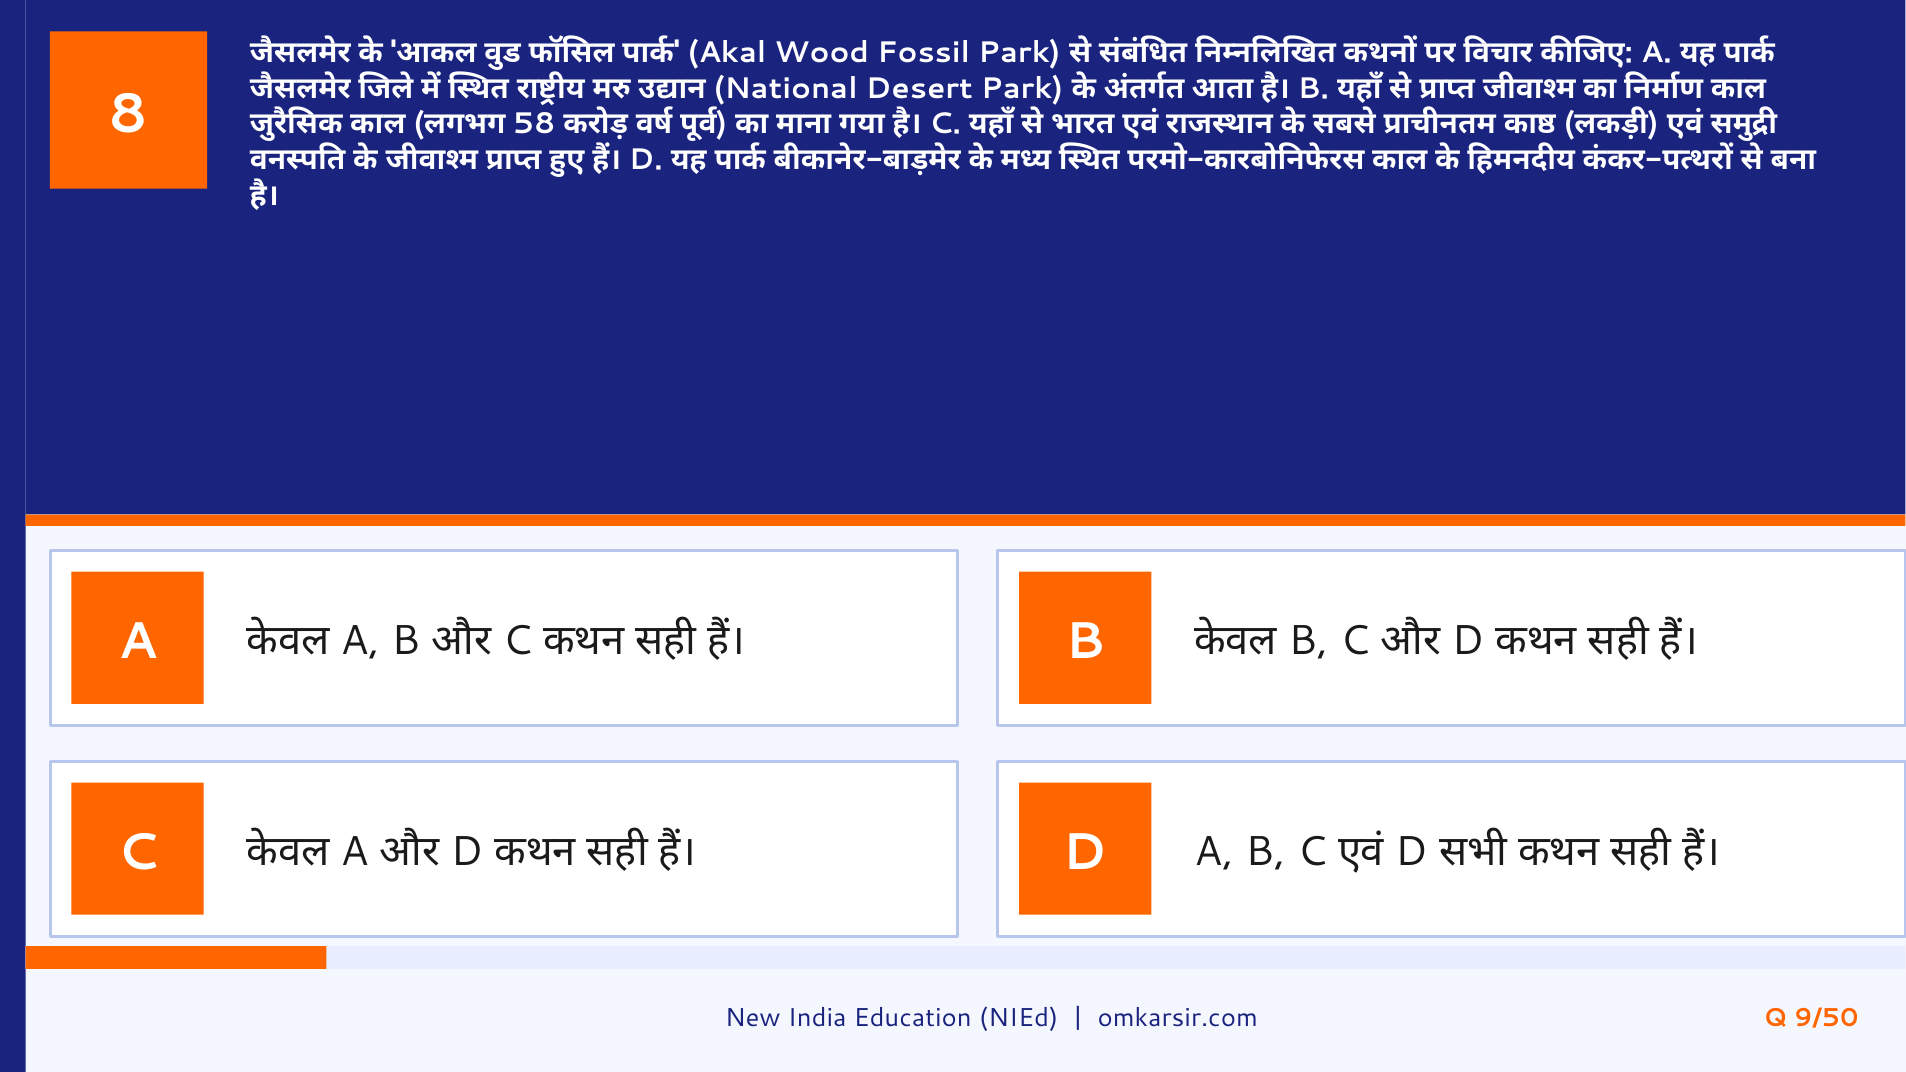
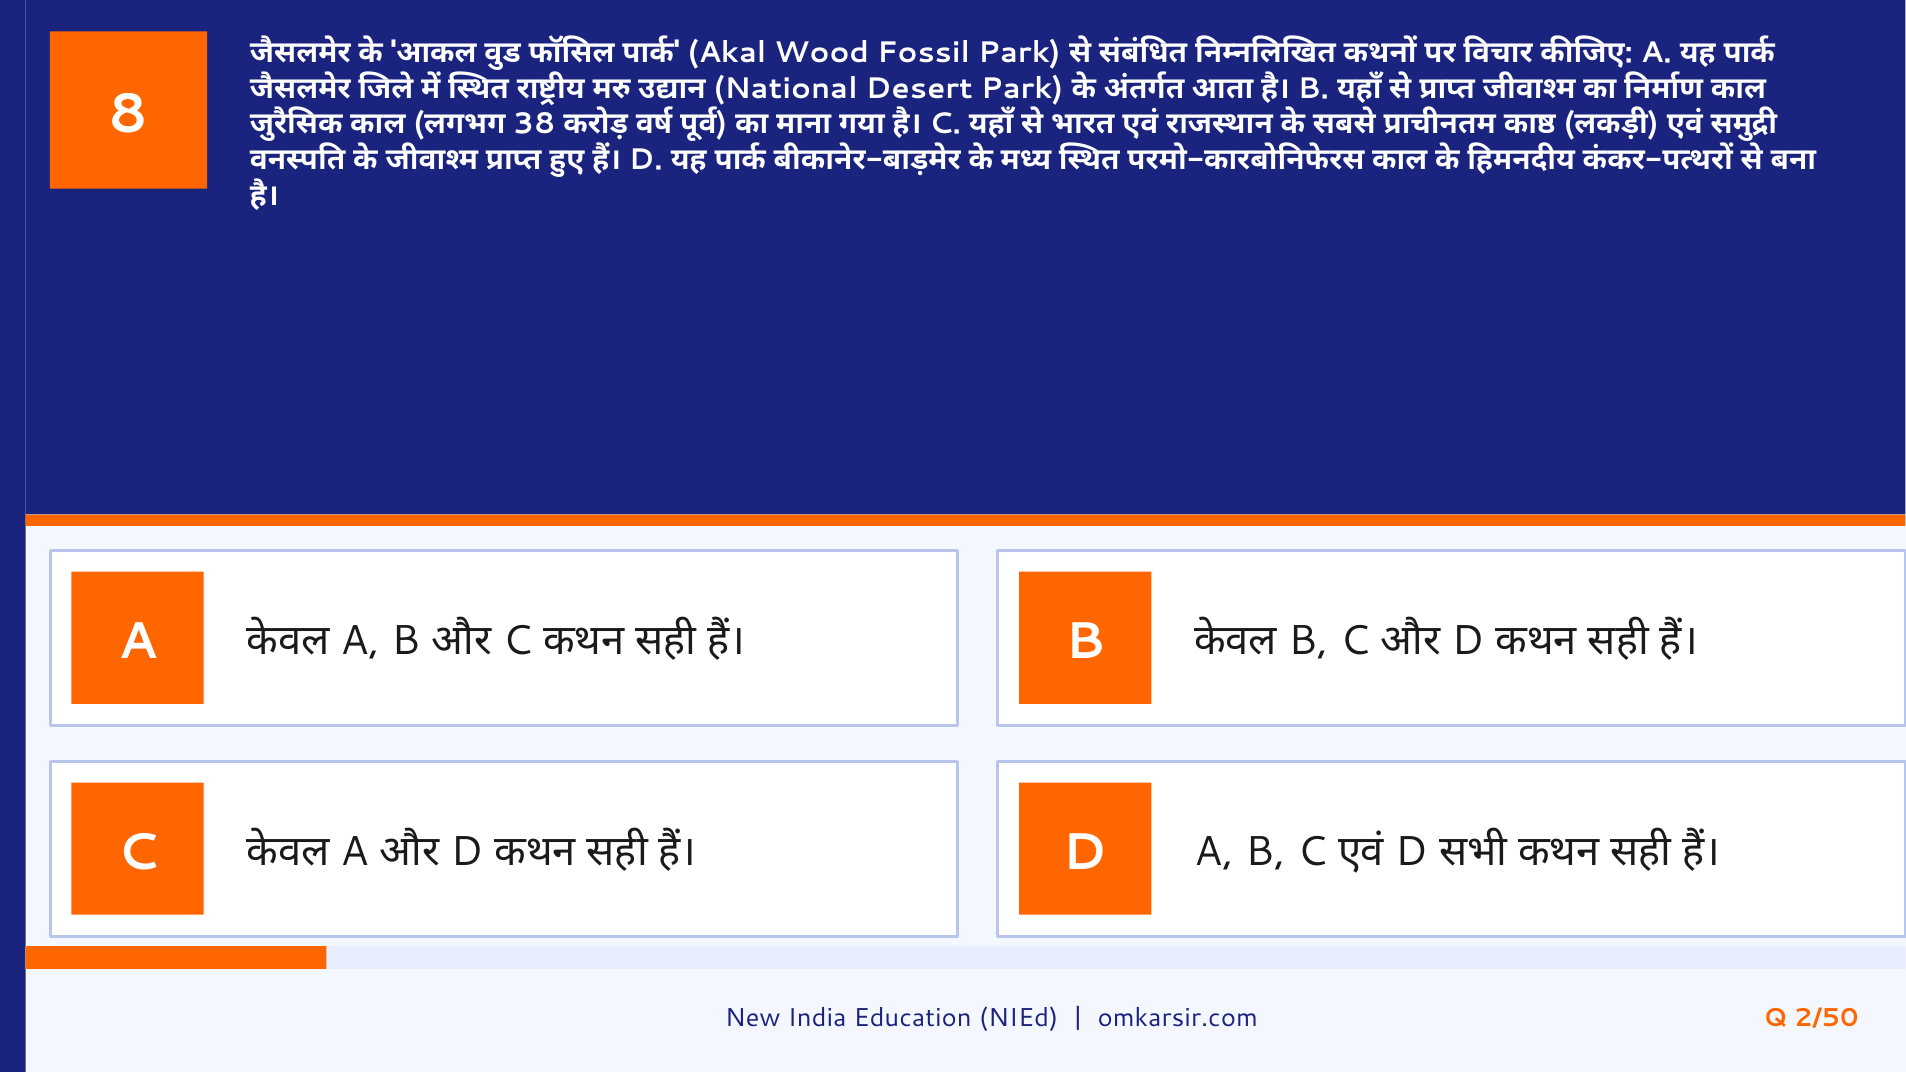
58: 58 -> 38
9/50: 9/50 -> 2/50
